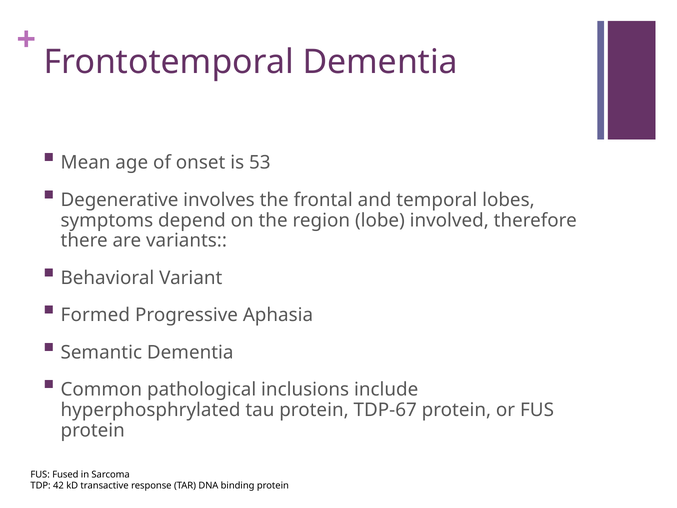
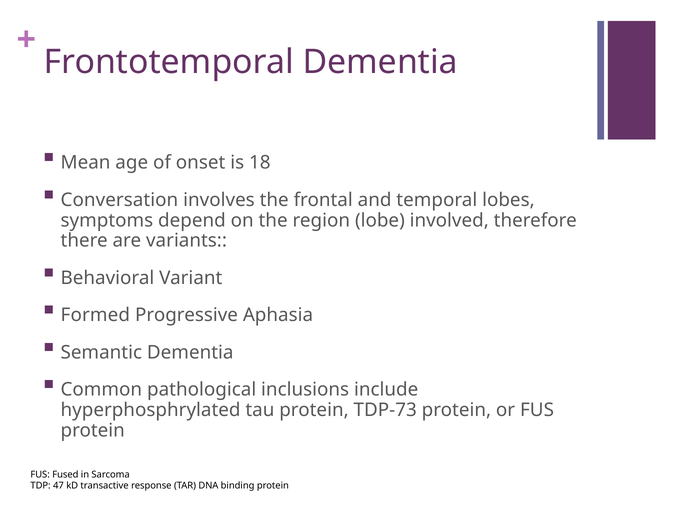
53: 53 -> 18
Degenerative: Degenerative -> Conversation
TDP-67: TDP-67 -> TDP-73
42: 42 -> 47
